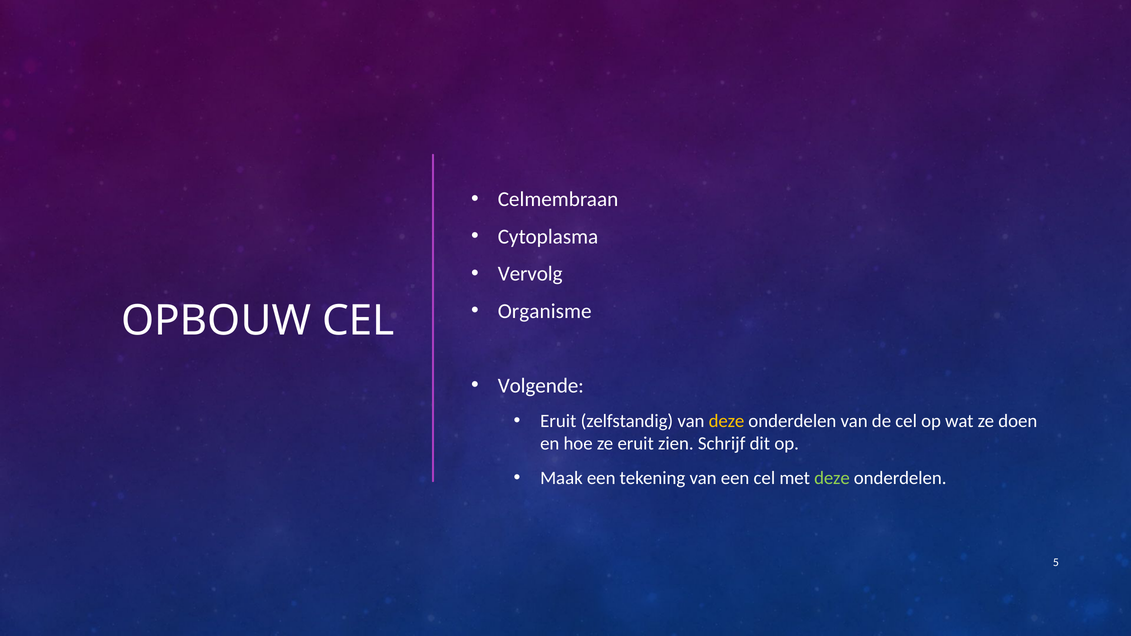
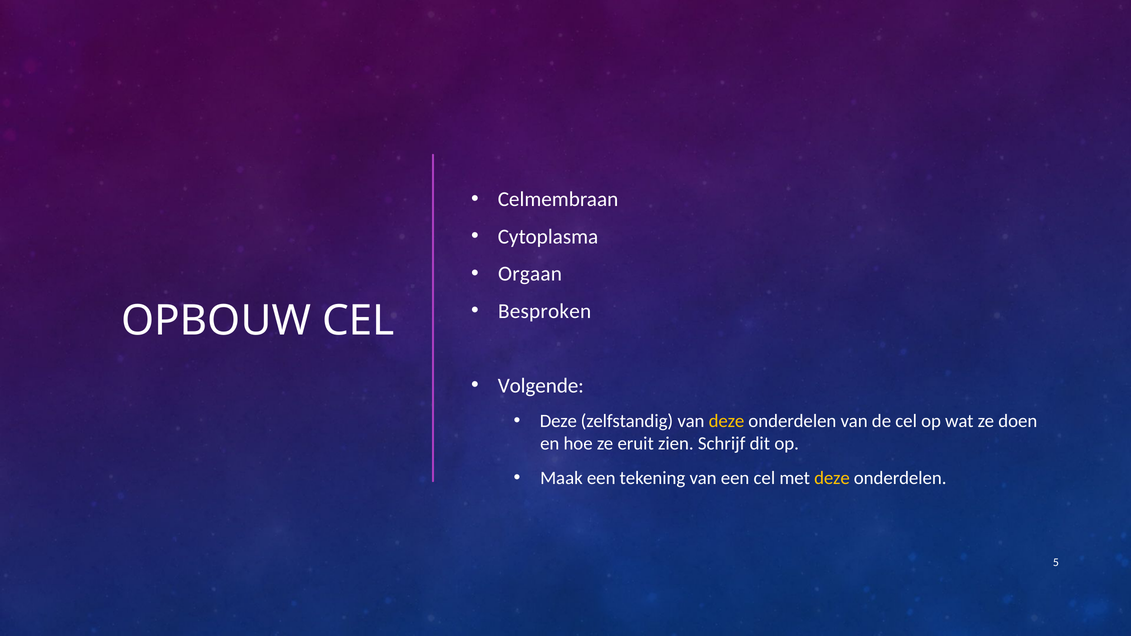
Vervolg: Vervolg -> Orgaan
Organisme: Organisme -> Besproken
Eruit at (558, 421): Eruit -> Deze
deze at (832, 478) colour: light green -> yellow
